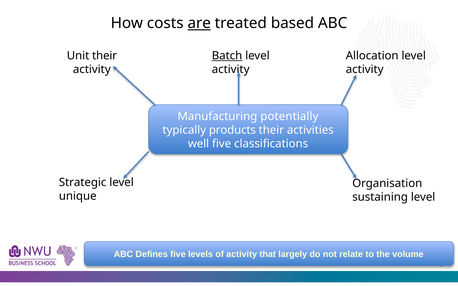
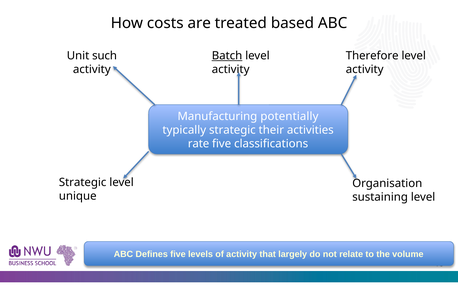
are underline: present -> none
Unit their: their -> such
Allocation: Allocation -> Therefore
typically products: products -> strategic
well: well -> rate
